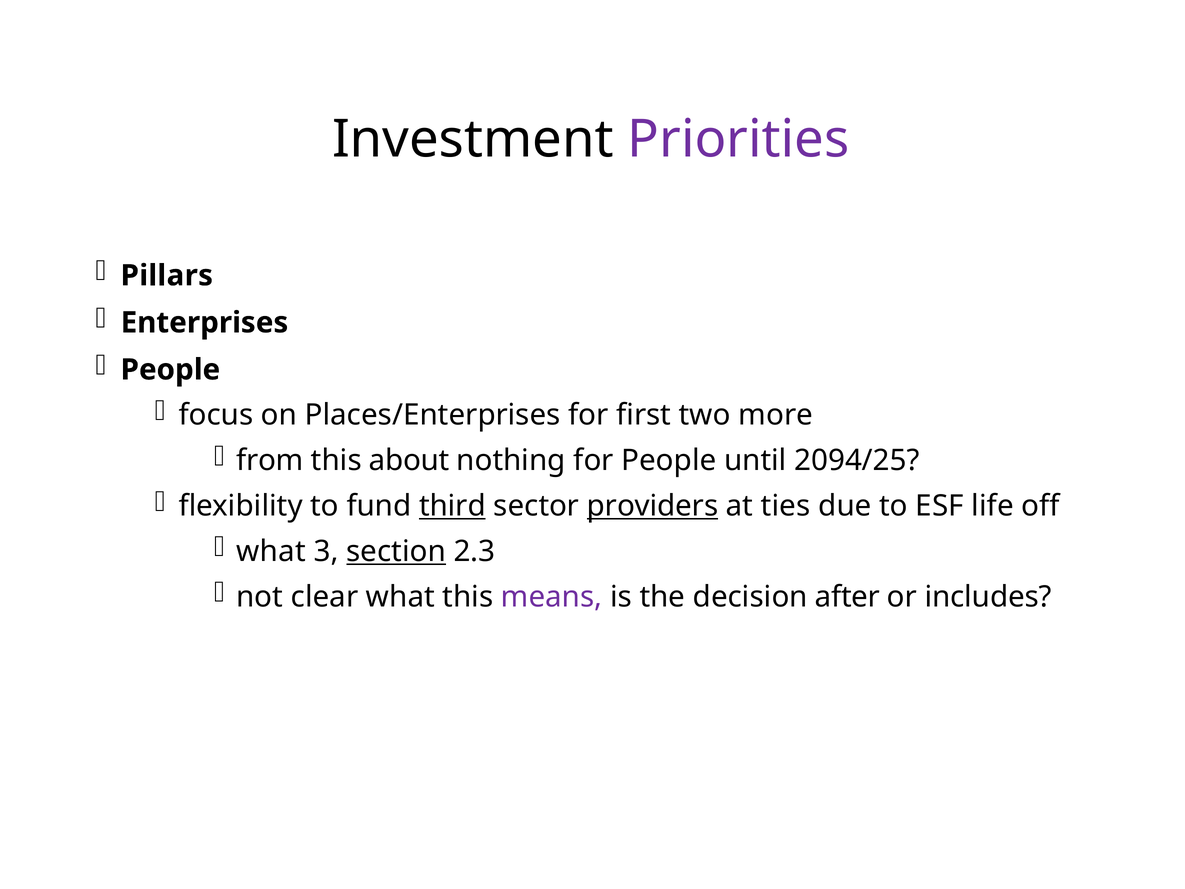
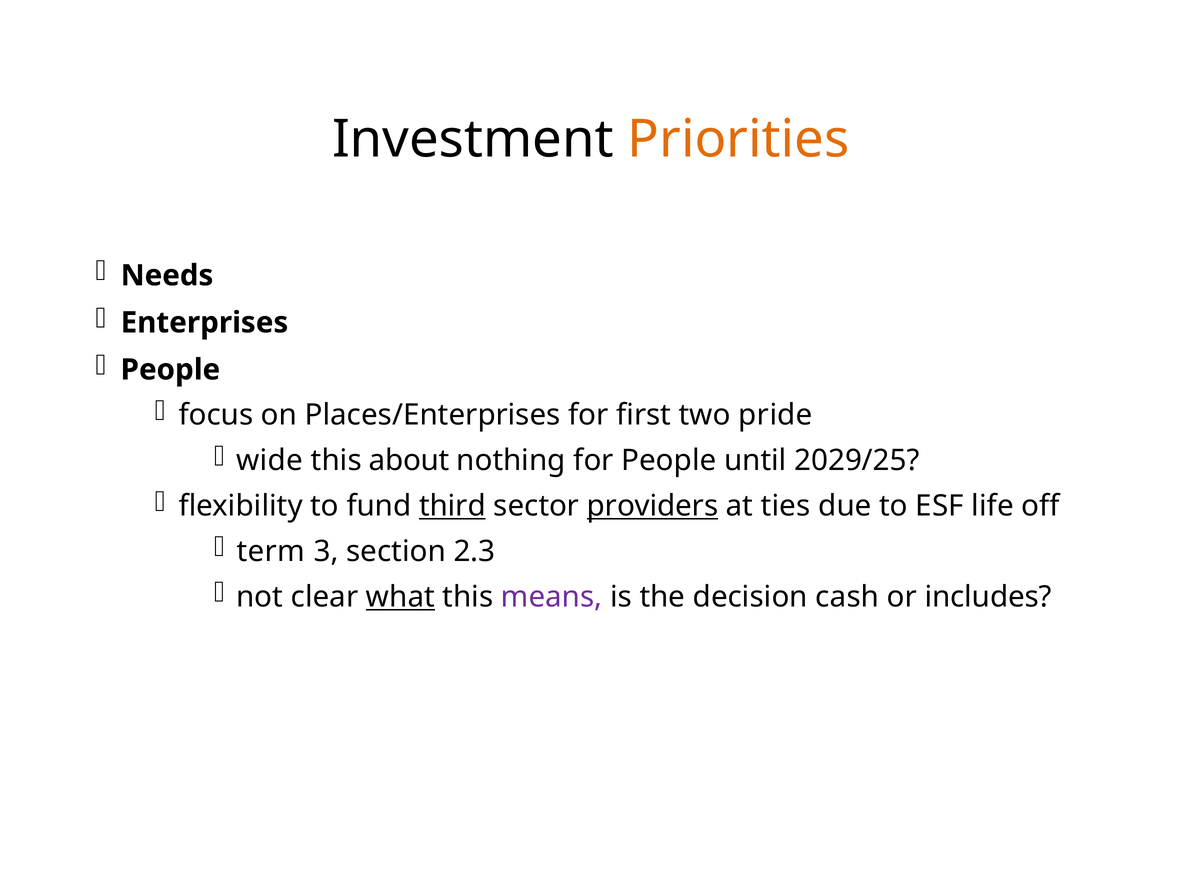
Priorities colour: purple -> orange
Pillars: Pillars -> Needs
more: more -> pride
from: from -> wide
2094/25: 2094/25 -> 2029/25
what at (271, 551): what -> term
section underline: present -> none
what at (400, 597) underline: none -> present
after: after -> cash
